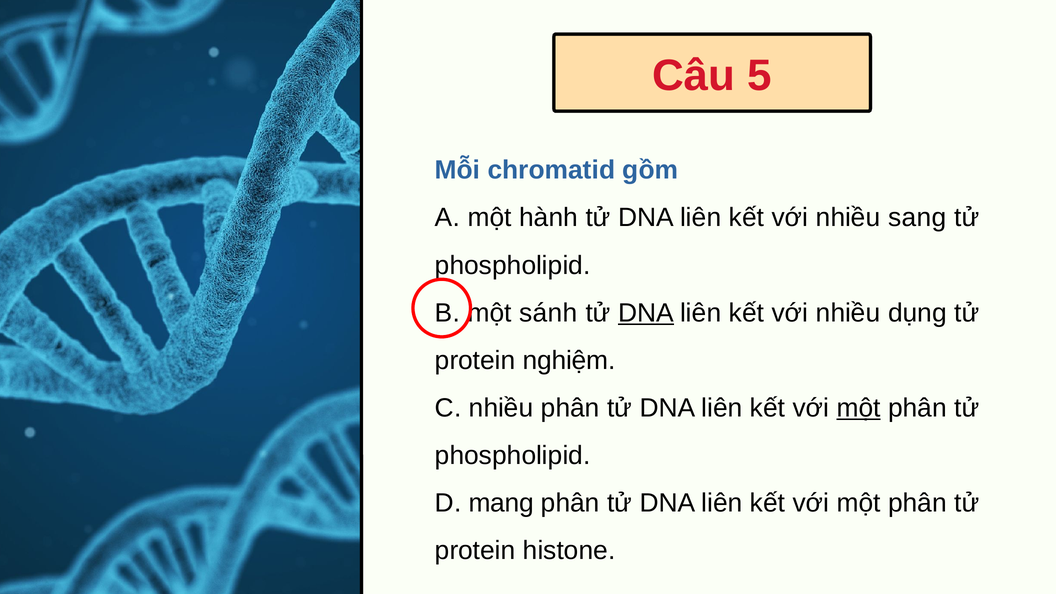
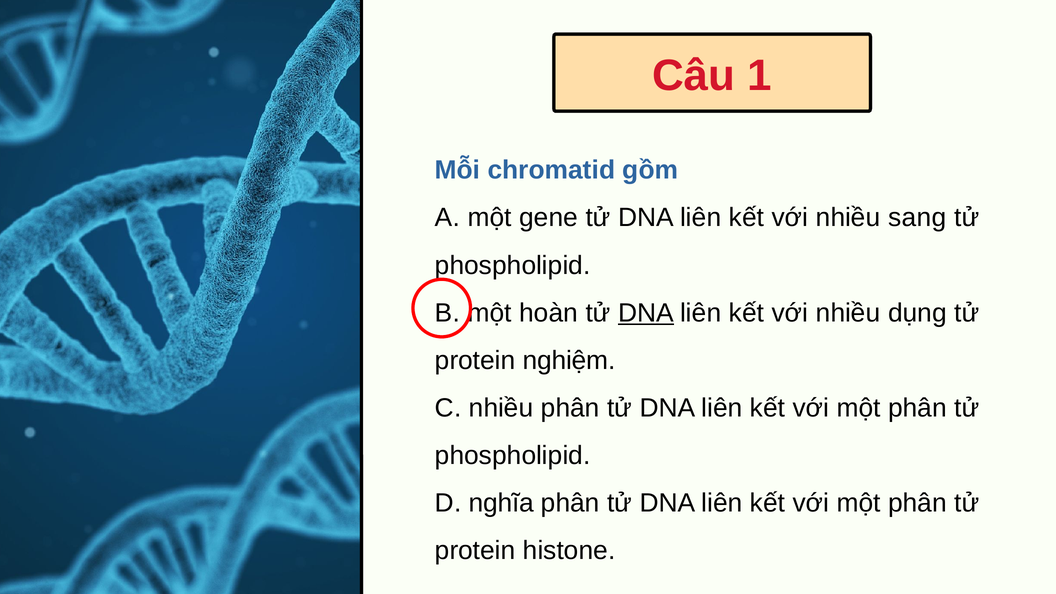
5: 5 -> 1
hành: hành -> gene
sánh: sánh -> hoàn
một at (859, 408) underline: present -> none
mang: mang -> nghĩa
